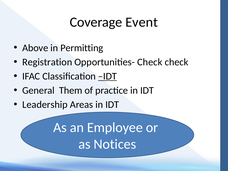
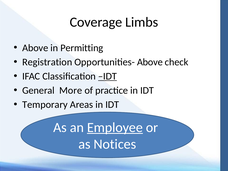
Event: Event -> Limbs
Opportunities- Check: Check -> Above
Them: Them -> More
Leadership: Leadership -> Temporary
Employee underline: none -> present
